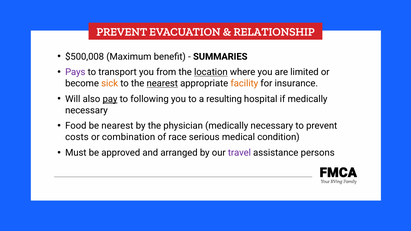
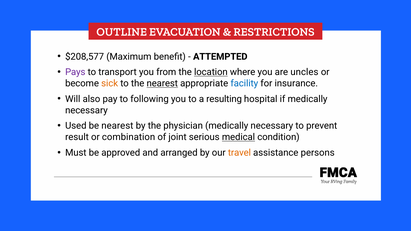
PREVENT at (122, 32): PREVENT -> OUTLINE
RELATIONSHIP: RELATIONSHIP -> RESTRICTIONS
$500,008: $500,008 -> $208,577
SUMMARIES: SUMMARIES -> ATTEMPTED
limited: limited -> uncles
facility colour: orange -> blue
pay underline: present -> none
Food: Food -> Used
costs: costs -> result
race: race -> joint
medical underline: none -> present
travel colour: purple -> orange
